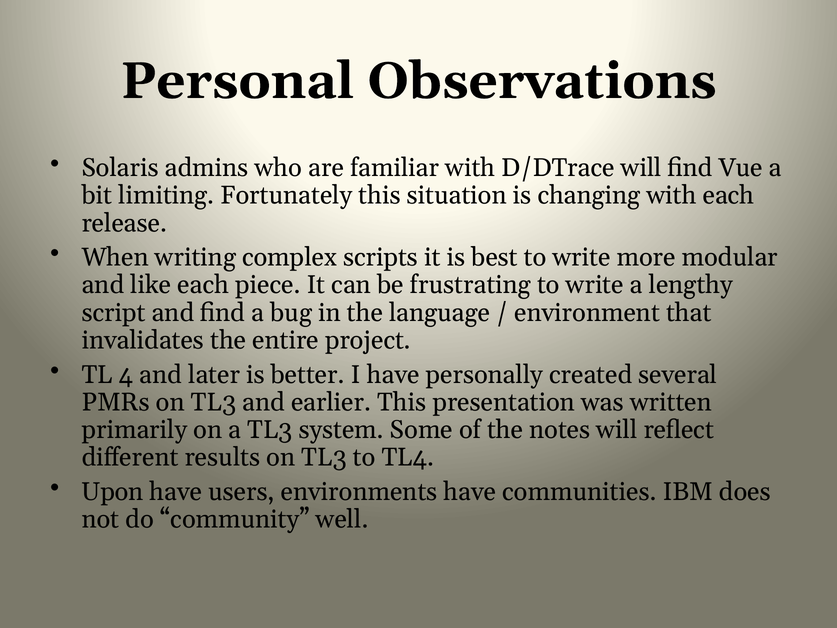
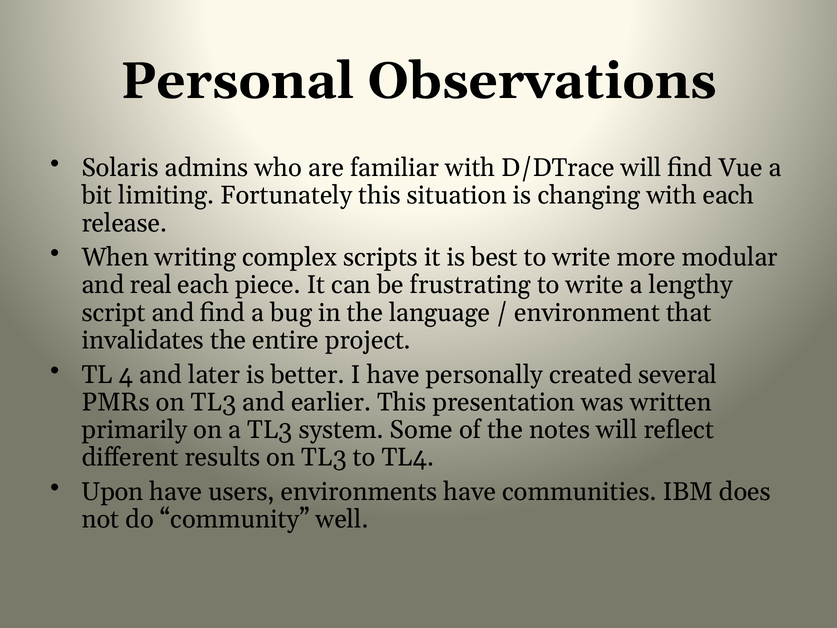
like: like -> real
